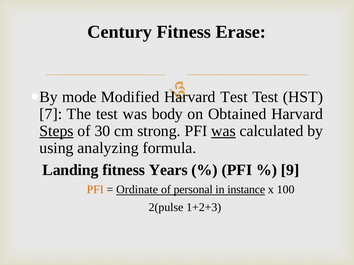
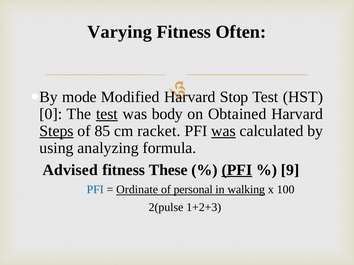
Century: Century -> Varying
Erase: Erase -> Often
Test at (234, 97): Test -> Stop
7: 7 -> 0
test at (107, 114) underline: none -> present
30: 30 -> 85
strong: strong -> racket
Landing: Landing -> Advised
Years: Years -> These
PFI at (237, 170) underline: none -> present
PFI at (95, 190) colour: orange -> blue
instance: instance -> walking
